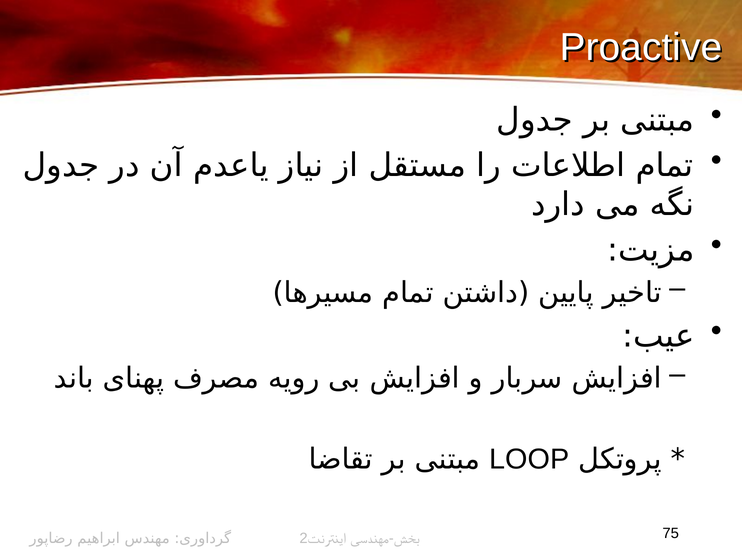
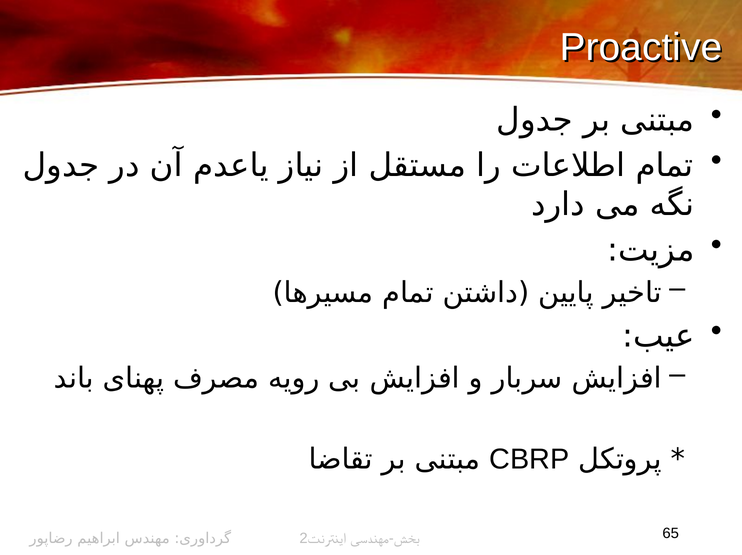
LOOP: LOOP -> CBRP
75: 75 -> 65
